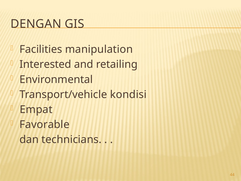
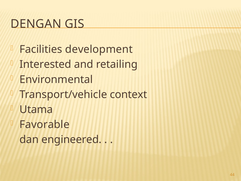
manipulation: manipulation -> development
kondisi: kondisi -> context
Empat: Empat -> Utama
technicians: technicians -> engineered
